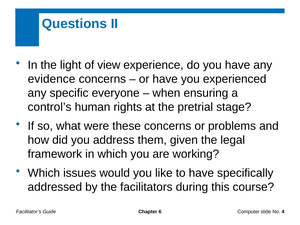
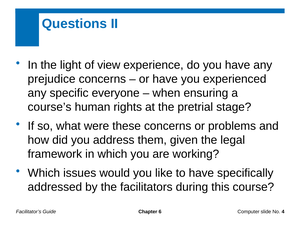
evidence: evidence -> prejudice
control’s: control’s -> course’s
